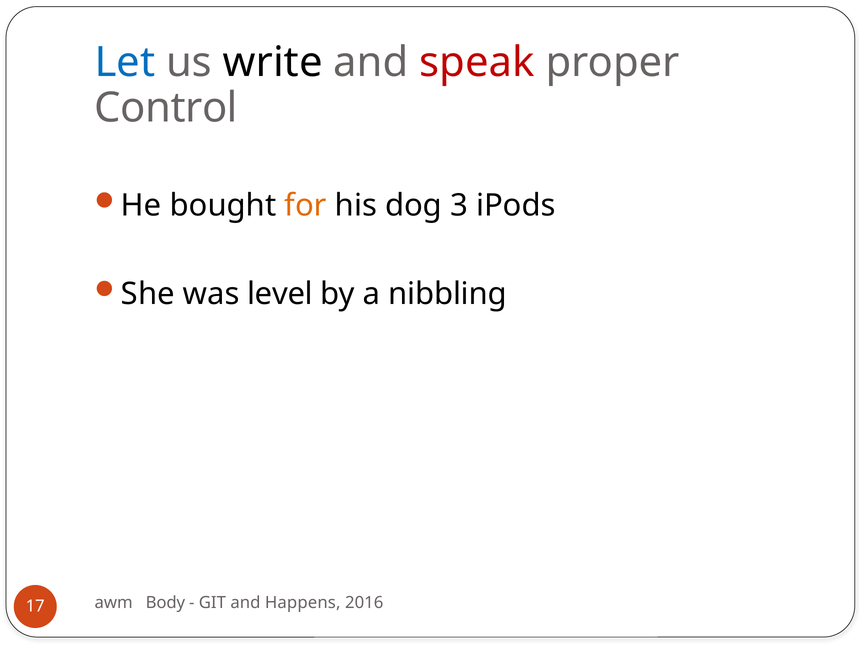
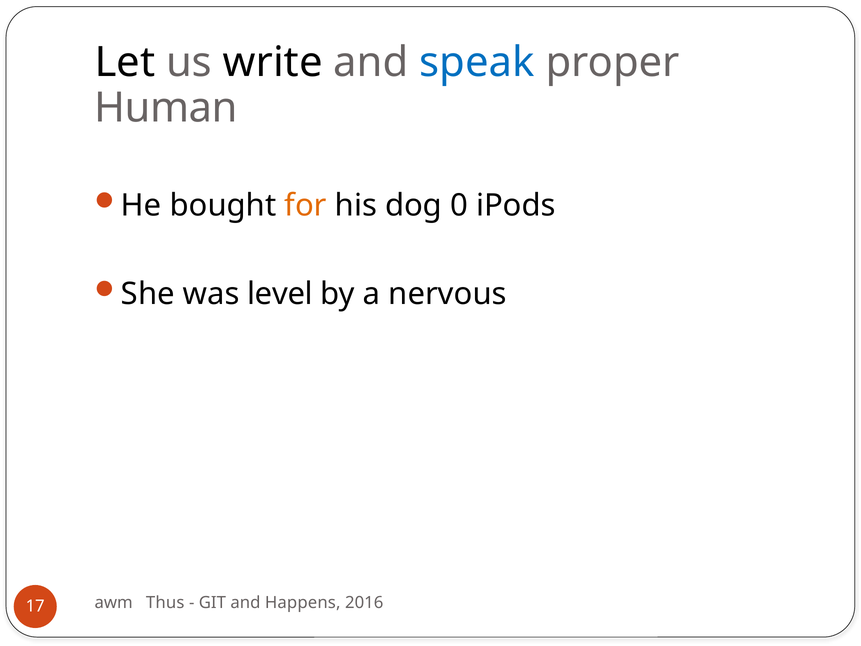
Let colour: blue -> black
speak colour: red -> blue
Control: Control -> Human
3: 3 -> 0
nibbling: nibbling -> nervous
Body: Body -> Thus
